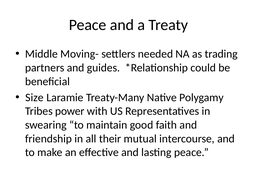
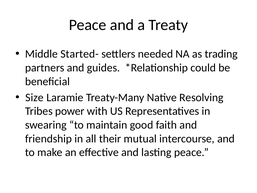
Moving-: Moving- -> Started-
Polygamy: Polygamy -> Resolving
